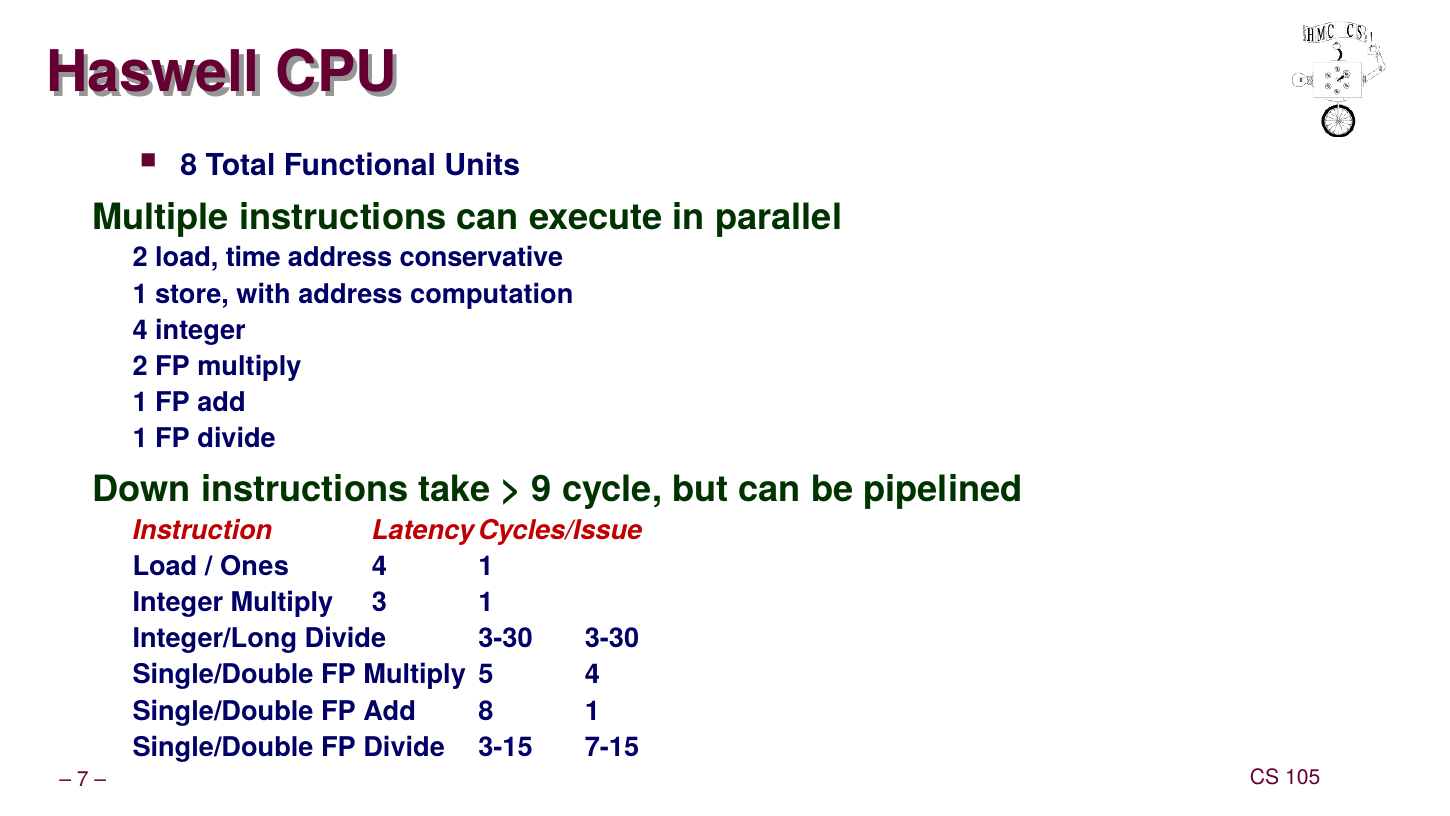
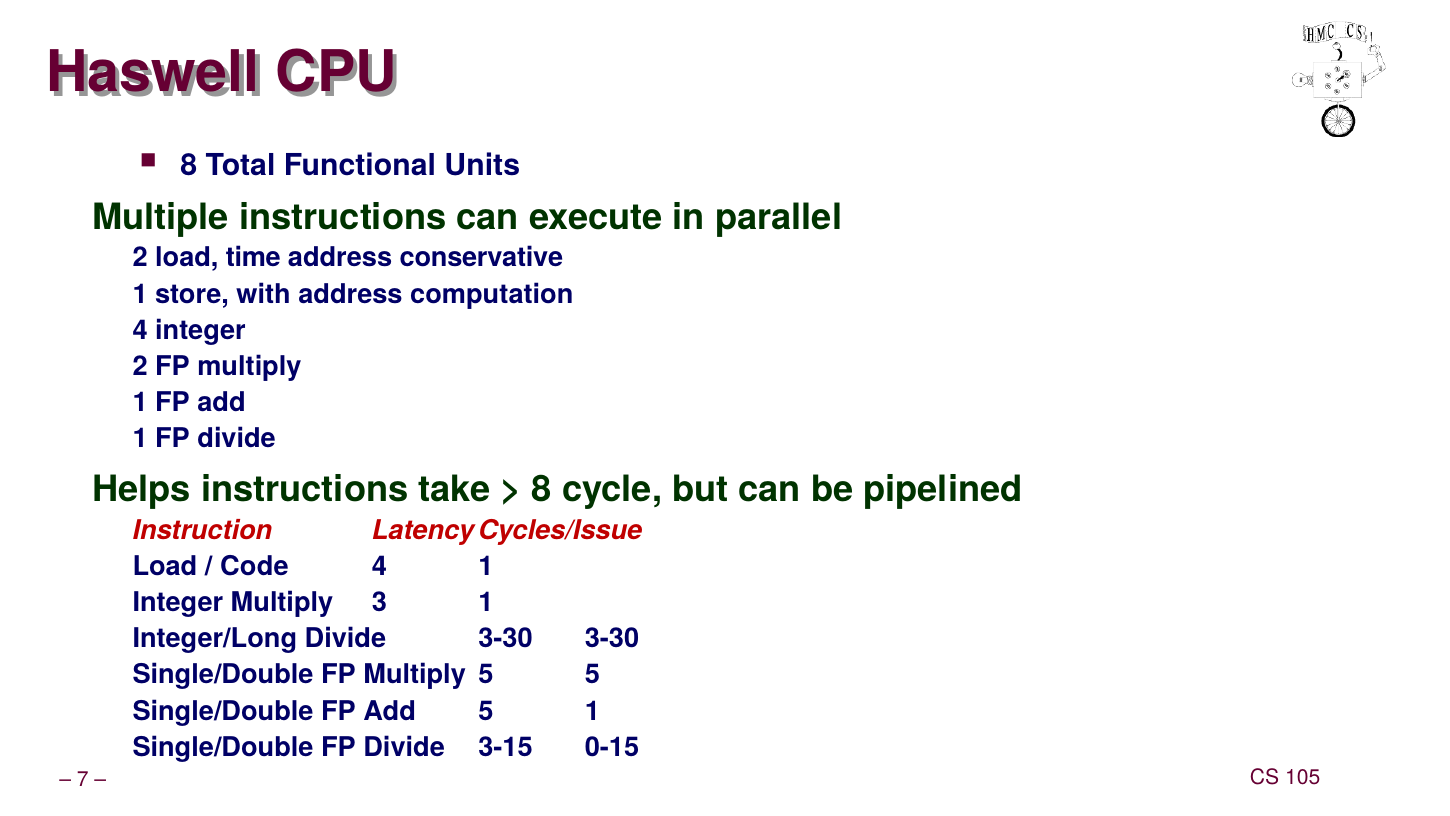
Down: Down -> Helps
9 at (542, 489): 9 -> 8
Ones: Ones -> Code
5 4: 4 -> 5
Add 8: 8 -> 5
7-15: 7-15 -> 0-15
